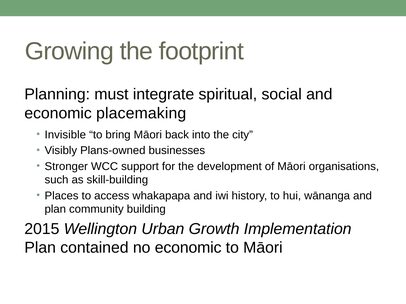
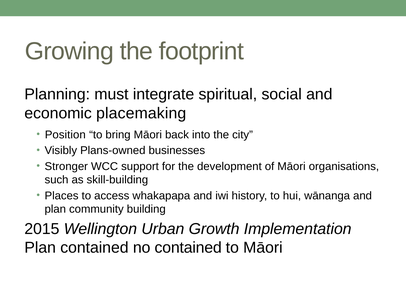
Invisible: Invisible -> Position
no economic: economic -> contained
